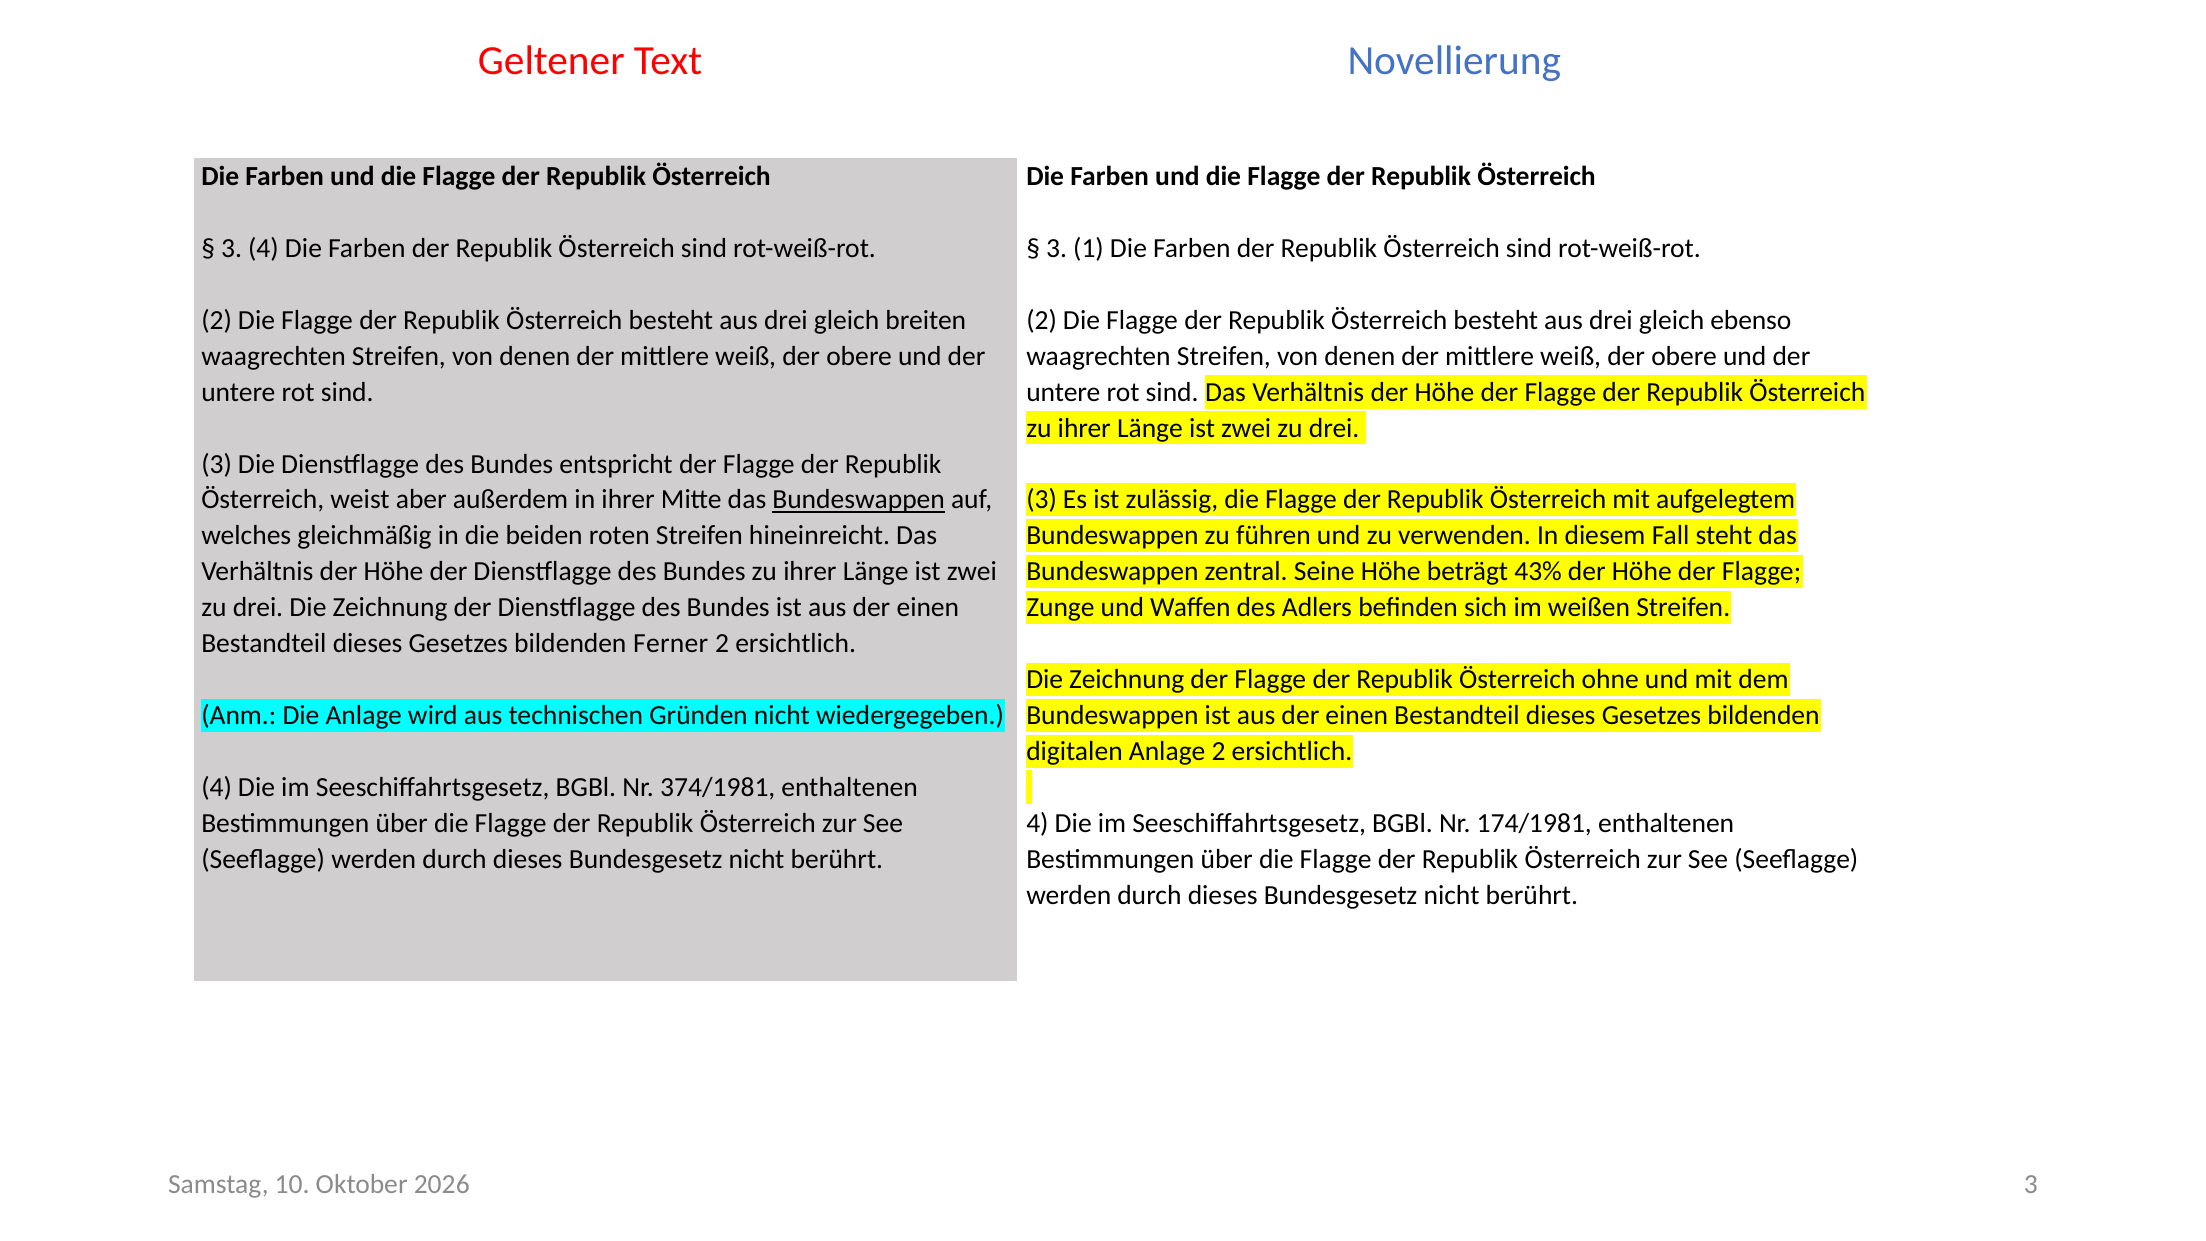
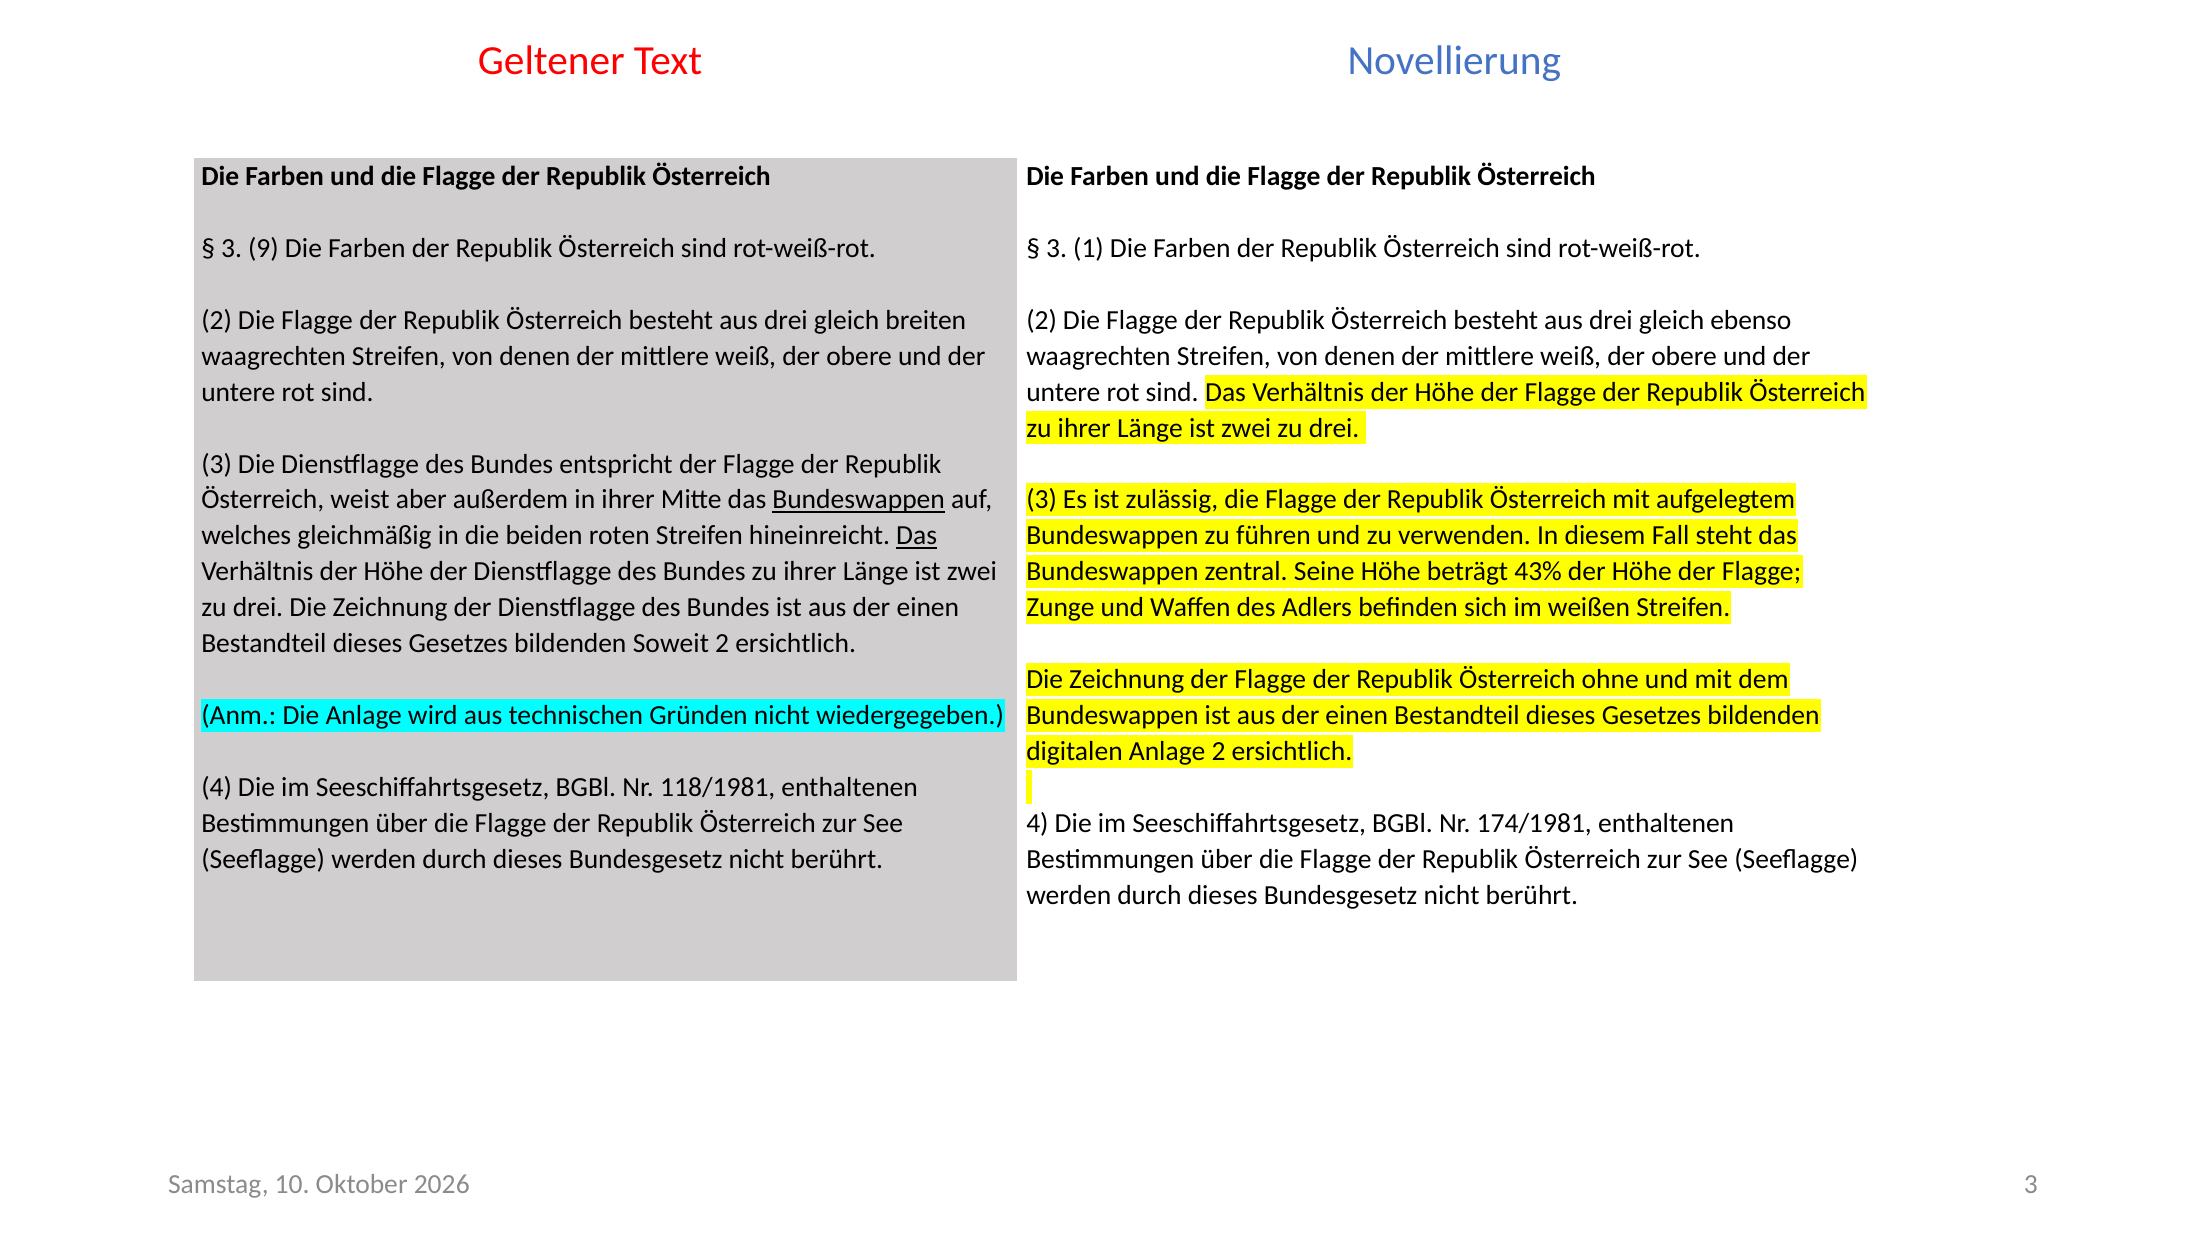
3 4: 4 -> 9
Das at (917, 536) underline: none -> present
Ferner: Ferner -> Soweit
374/1981: 374/1981 -> 118/1981
